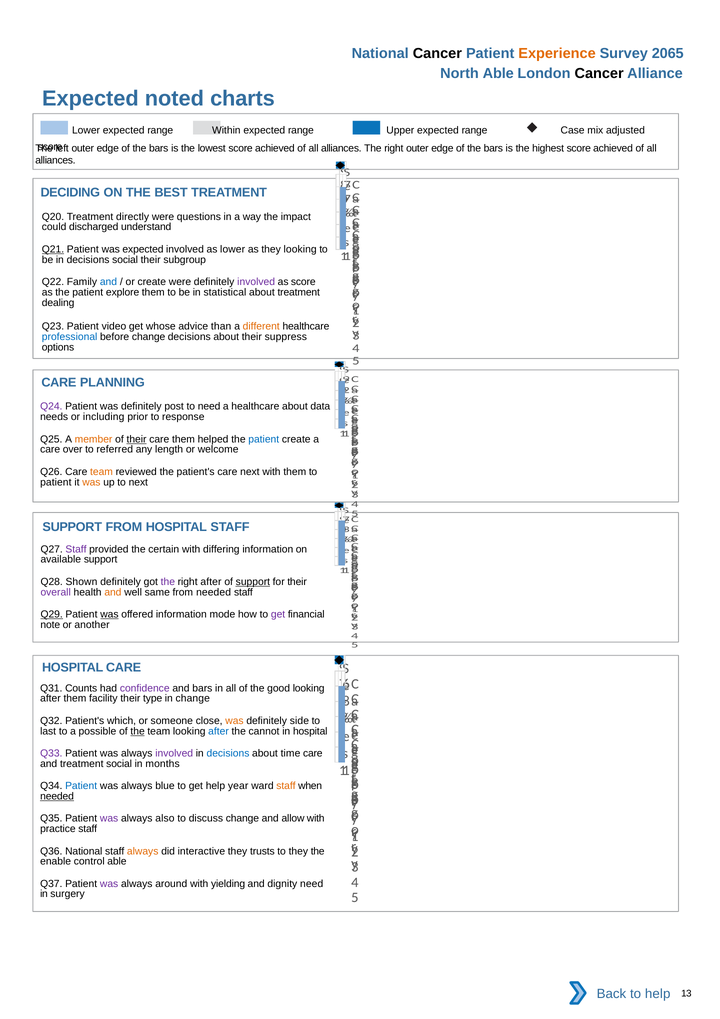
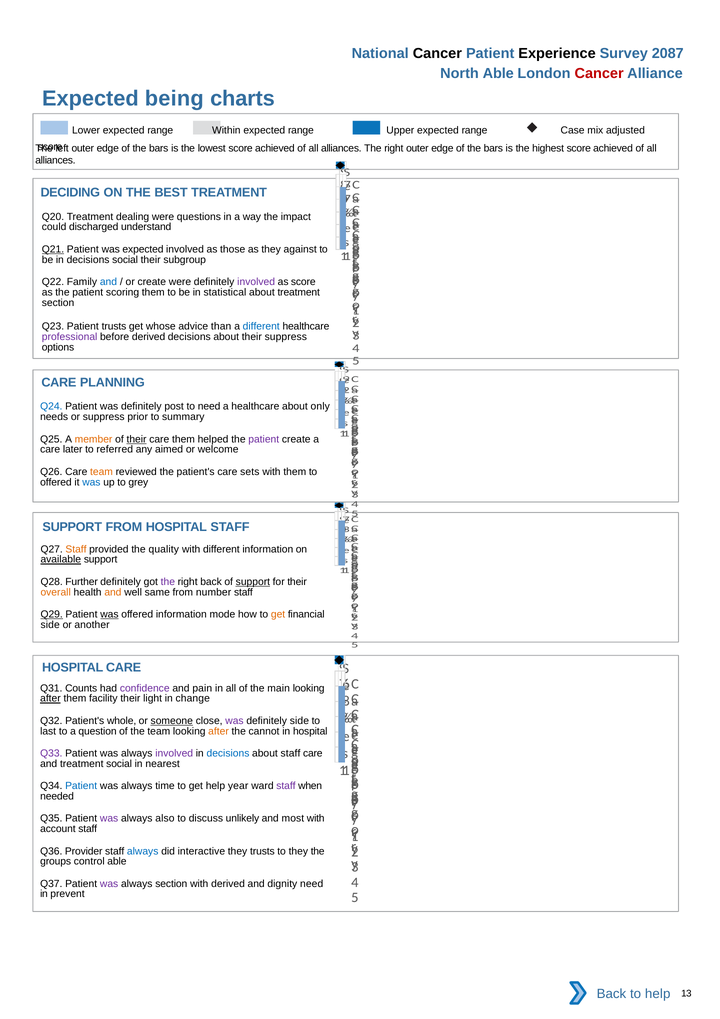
Experience colour: orange -> black
2065: 2065 -> 2087
Cancer at (599, 73) colour: black -> red
noted: noted -> being
directly: directly -> dealing
as lower: lower -> those
they looking: looking -> against
explore: explore -> scoring
dealing at (58, 303): dealing -> section
Patient video: video -> trusts
different at (261, 326) colour: orange -> blue
professional colour: blue -> purple
before change: change -> derived
Q24 colour: purple -> blue
data: data -> only
or including: including -> suppress
response: response -> summary
patient at (264, 439) colour: blue -> purple
over: over -> later
length: length -> aimed
care next: next -> sets
patient at (56, 482): patient -> offered
was at (91, 482) colour: orange -> blue
to next: next -> grey
Staff at (76, 549) colour: purple -> orange
certain: certain -> quality
with differing: differing -> different
available underline: none -> present
Shown: Shown -> Further
right after: after -> back
overall colour: purple -> orange
from needed: needed -> number
get at (278, 614) colour: purple -> orange
note at (50, 625): note -> side
and bars: bars -> pain
good: good -> main
after at (50, 698) underline: none -> present
type: type -> light
which: which -> whole
someone underline: none -> present
was at (234, 721) colour: orange -> purple
possible: possible -> question
the at (138, 731) underline: present -> none
after at (219, 731) colour: blue -> orange
about time: time -> staff
months: months -> nearest
blue: blue -> time
staff at (286, 786) colour: orange -> purple
needed at (57, 796) underline: present -> none
discuss change: change -> unlikely
allow: allow -> most
practice: practice -> account
Q36 National: National -> Provider
always at (143, 851) colour: orange -> blue
enable: enable -> groups
always around: around -> section
with yielding: yielding -> derived
surgery: surgery -> prevent
